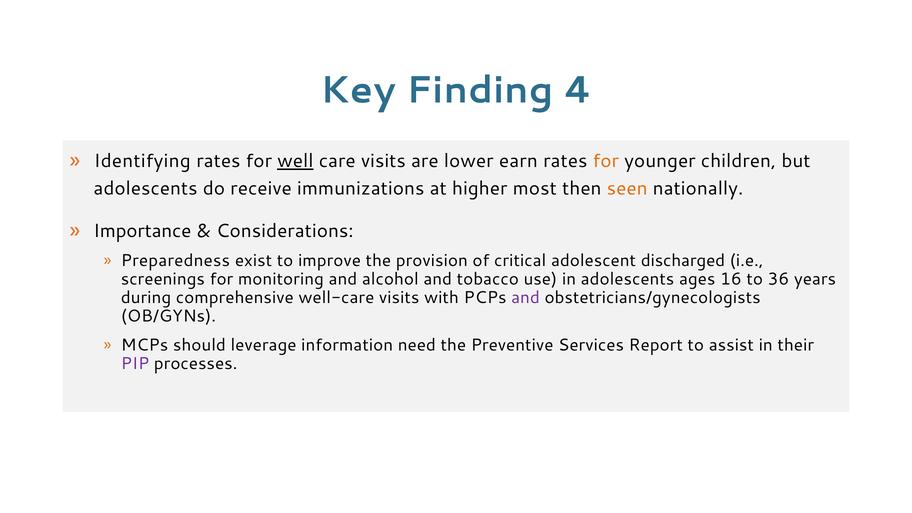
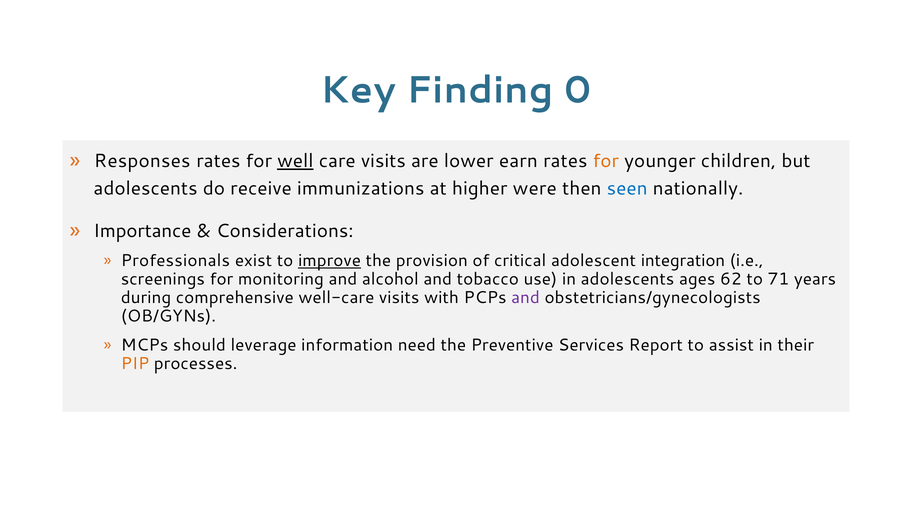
4: 4 -> 0
Identifying: Identifying -> Responses
most: most -> were
seen colour: orange -> blue
Preparedness: Preparedness -> Professionals
improve underline: none -> present
discharged: discharged -> integration
16: 16 -> 62
36: 36 -> 71
PIP colour: purple -> orange
